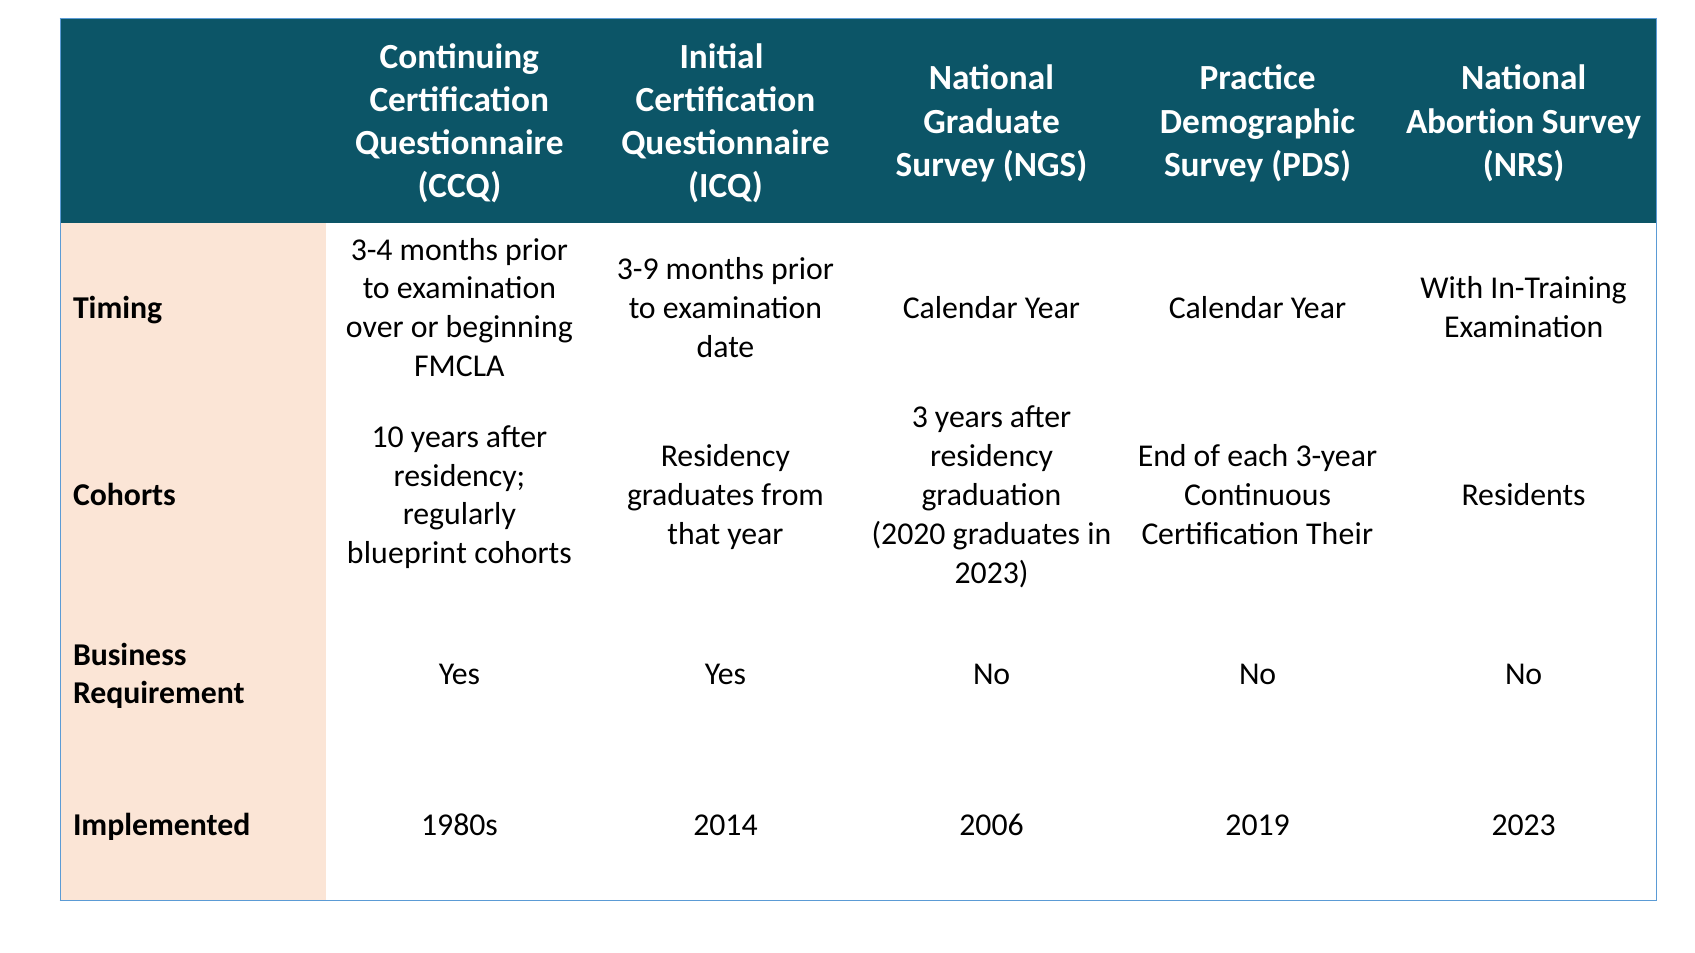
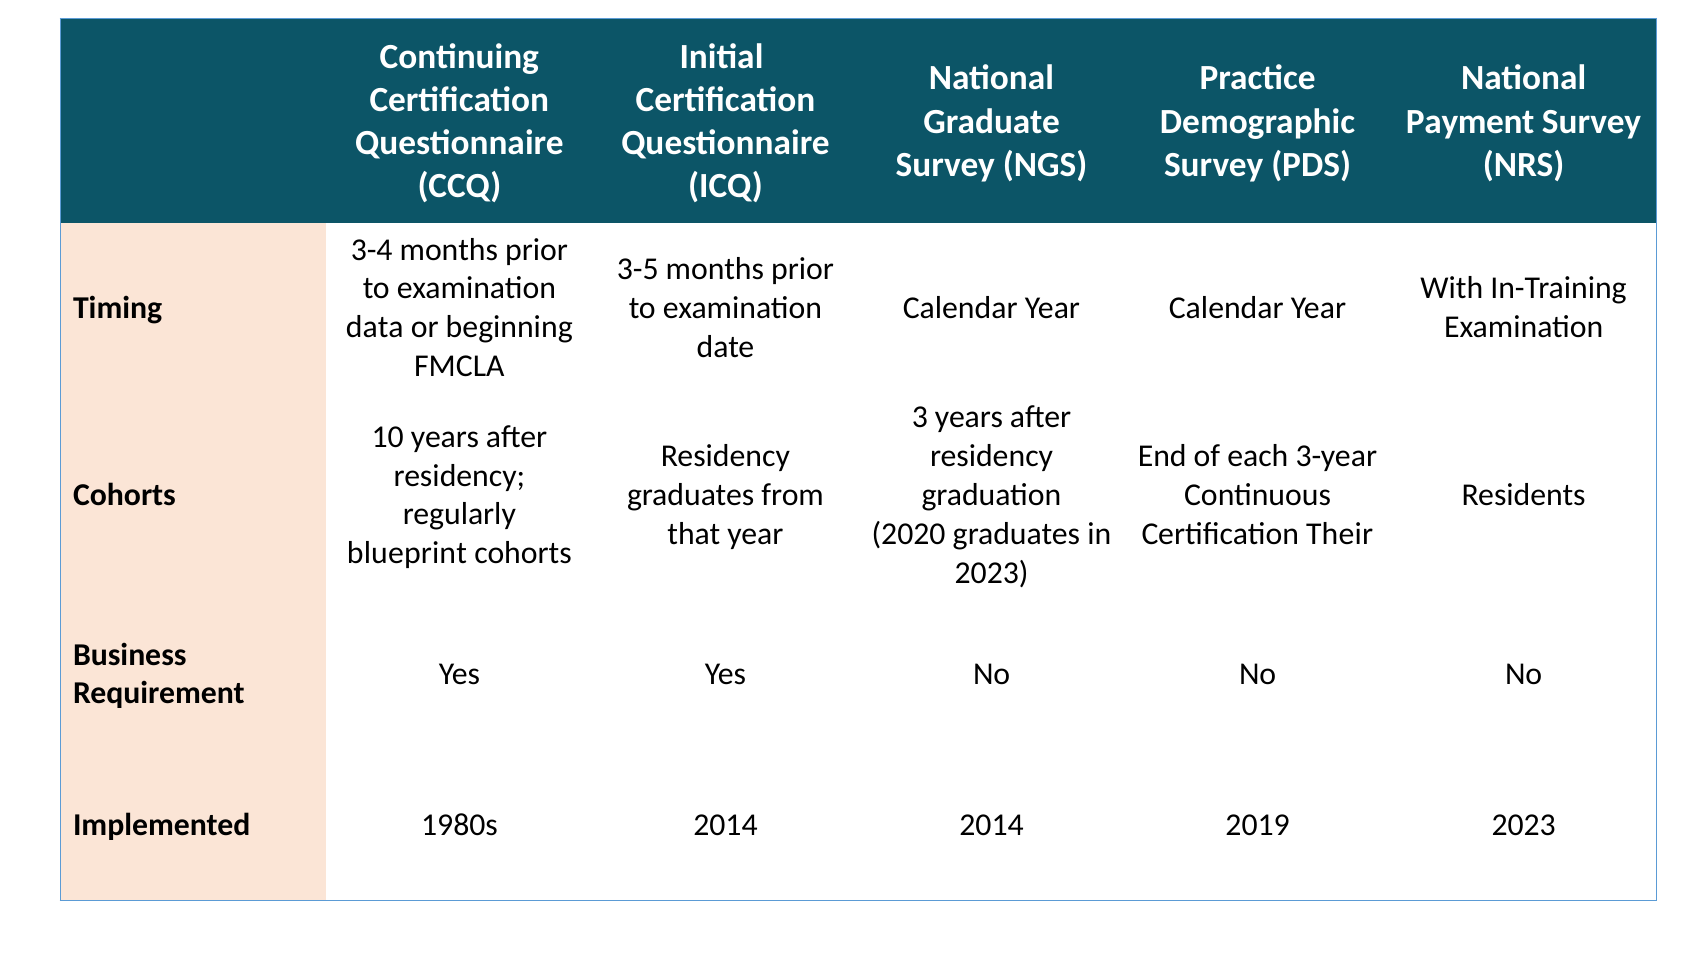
Abortion: Abortion -> Payment
3-9: 3-9 -> 3-5
over: over -> data
2014 2006: 2006 -> 2014
